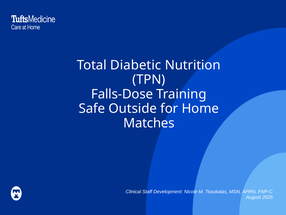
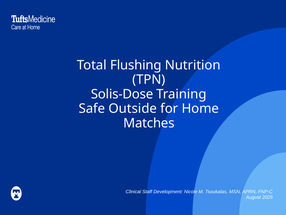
Diabetic: Diabetic -> Flushing
Falls-Dose: Falls-Dose -> Solis-Dose
